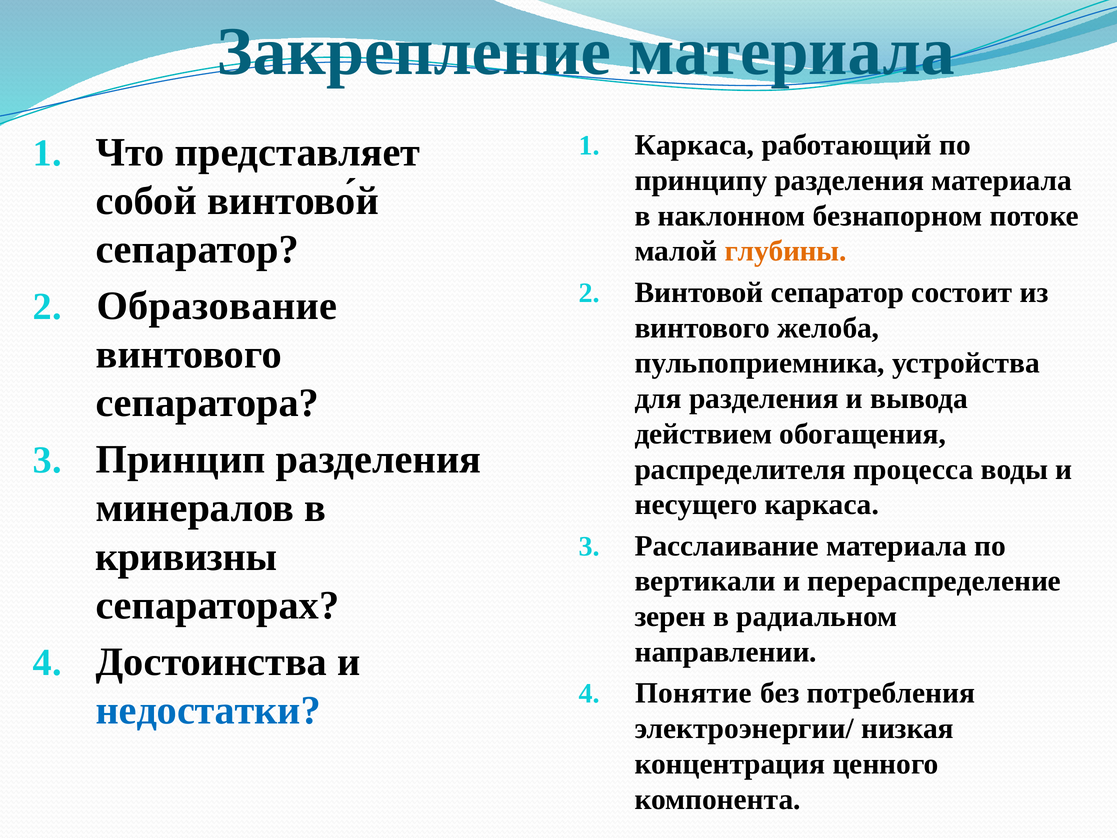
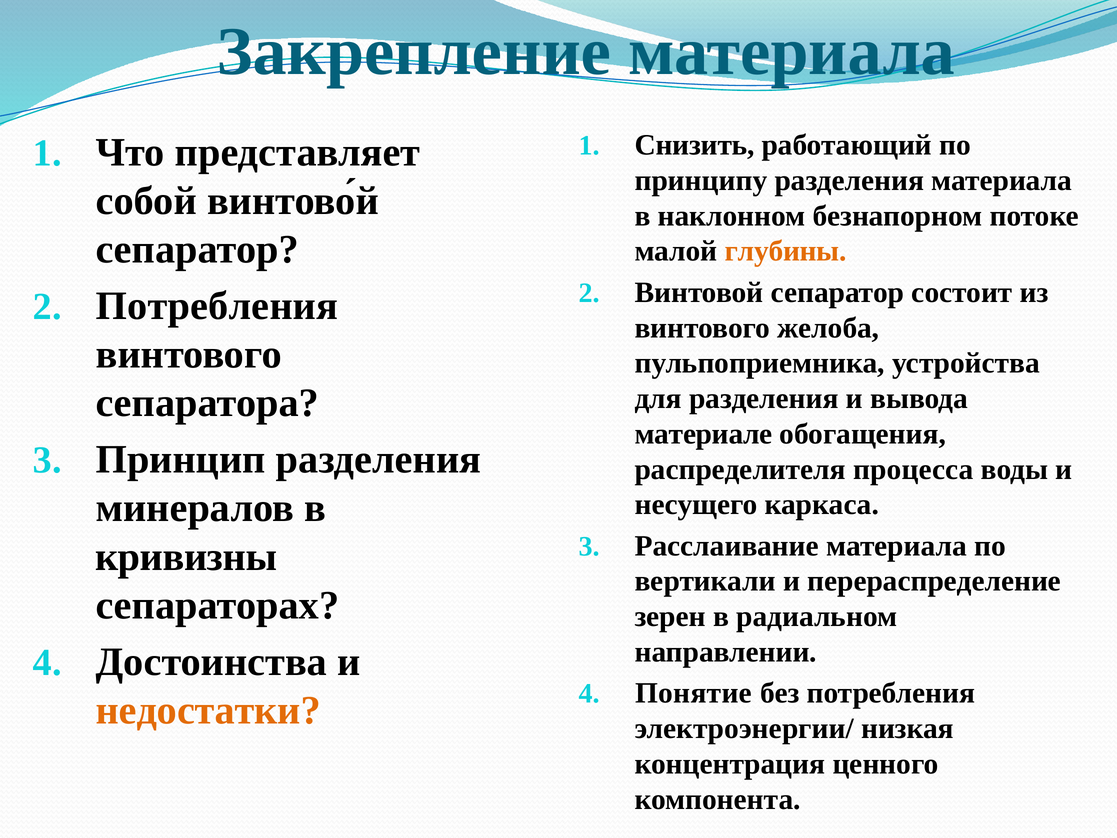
Каркаса at (694, 145): Каркаса -> Снизить
Образование at (217, 306): Образование -> Потребления
действием: действием -> материале
недостатки colour: blue -> orange
